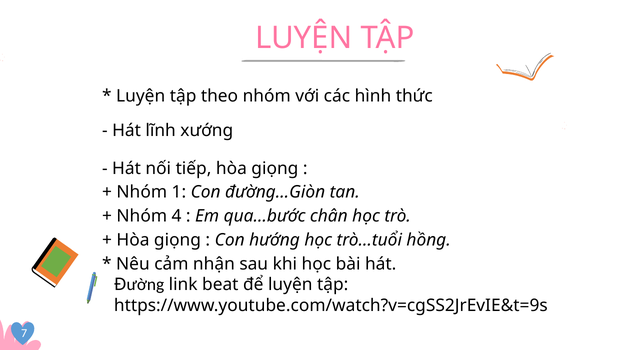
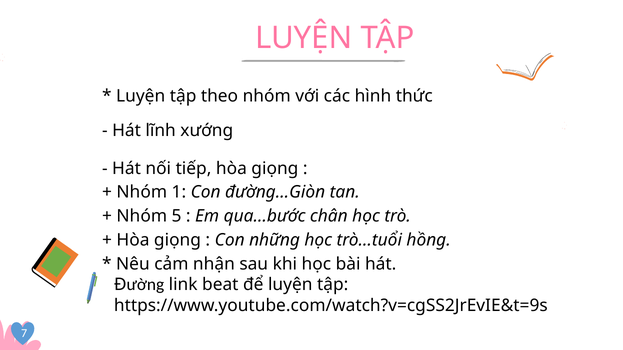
4: 4 -> 5
hướng: hướng -> những
